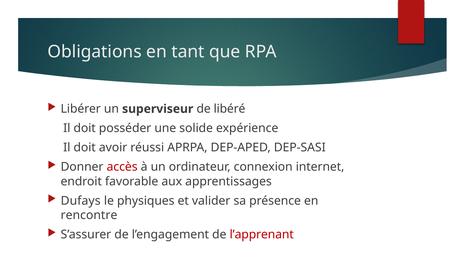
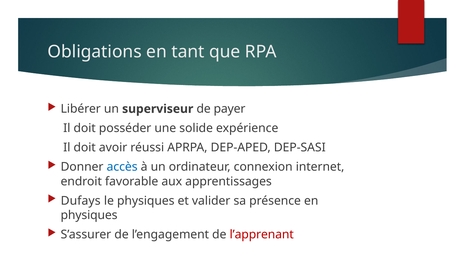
libéré: libéré -> payer
accès colour: red -> blue
rencontre at (89, 216): rencontre -> physiques
